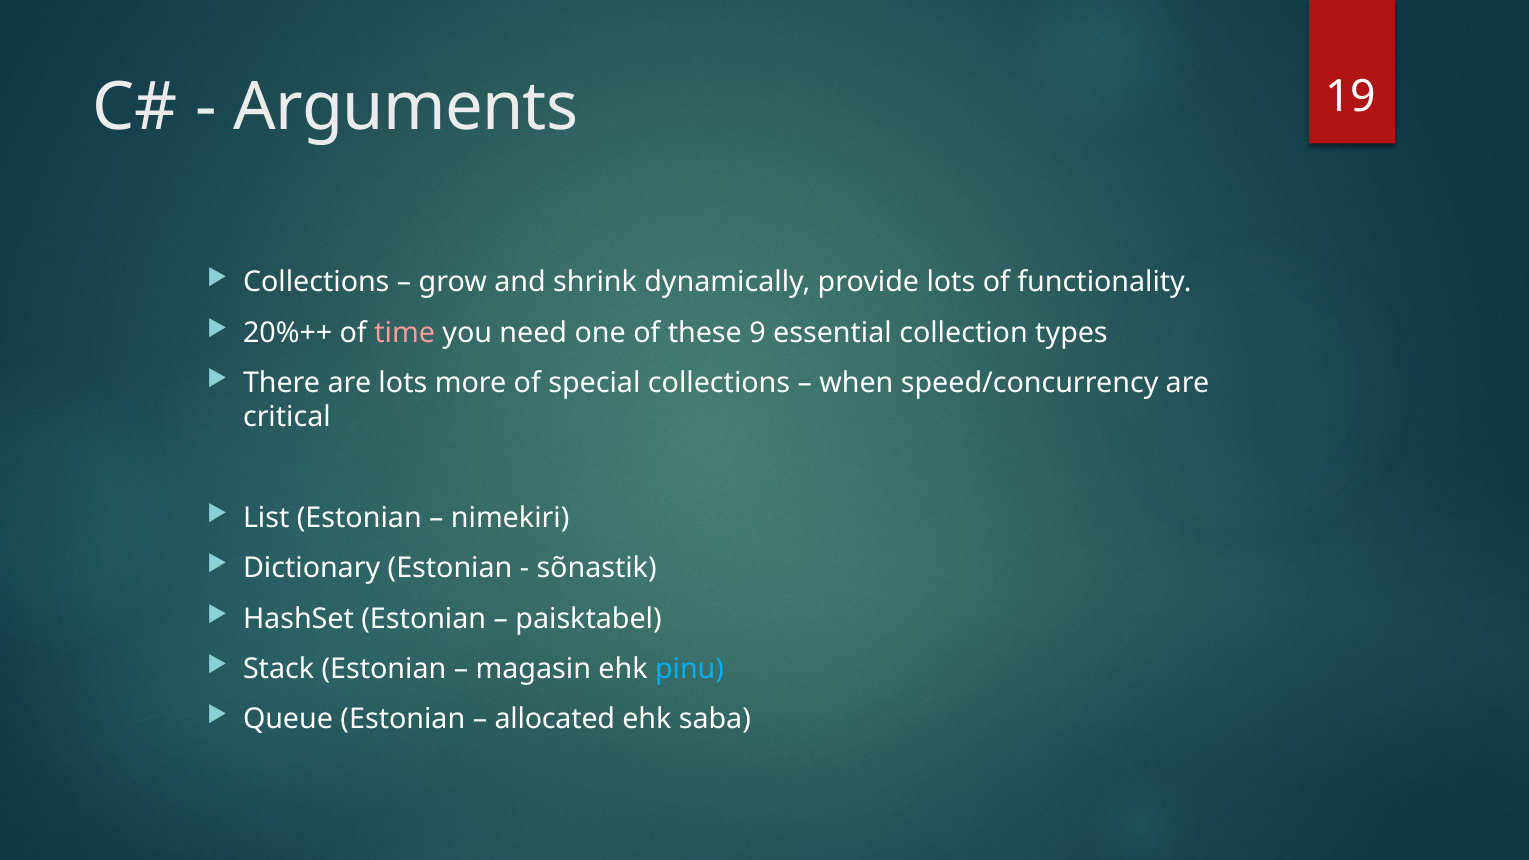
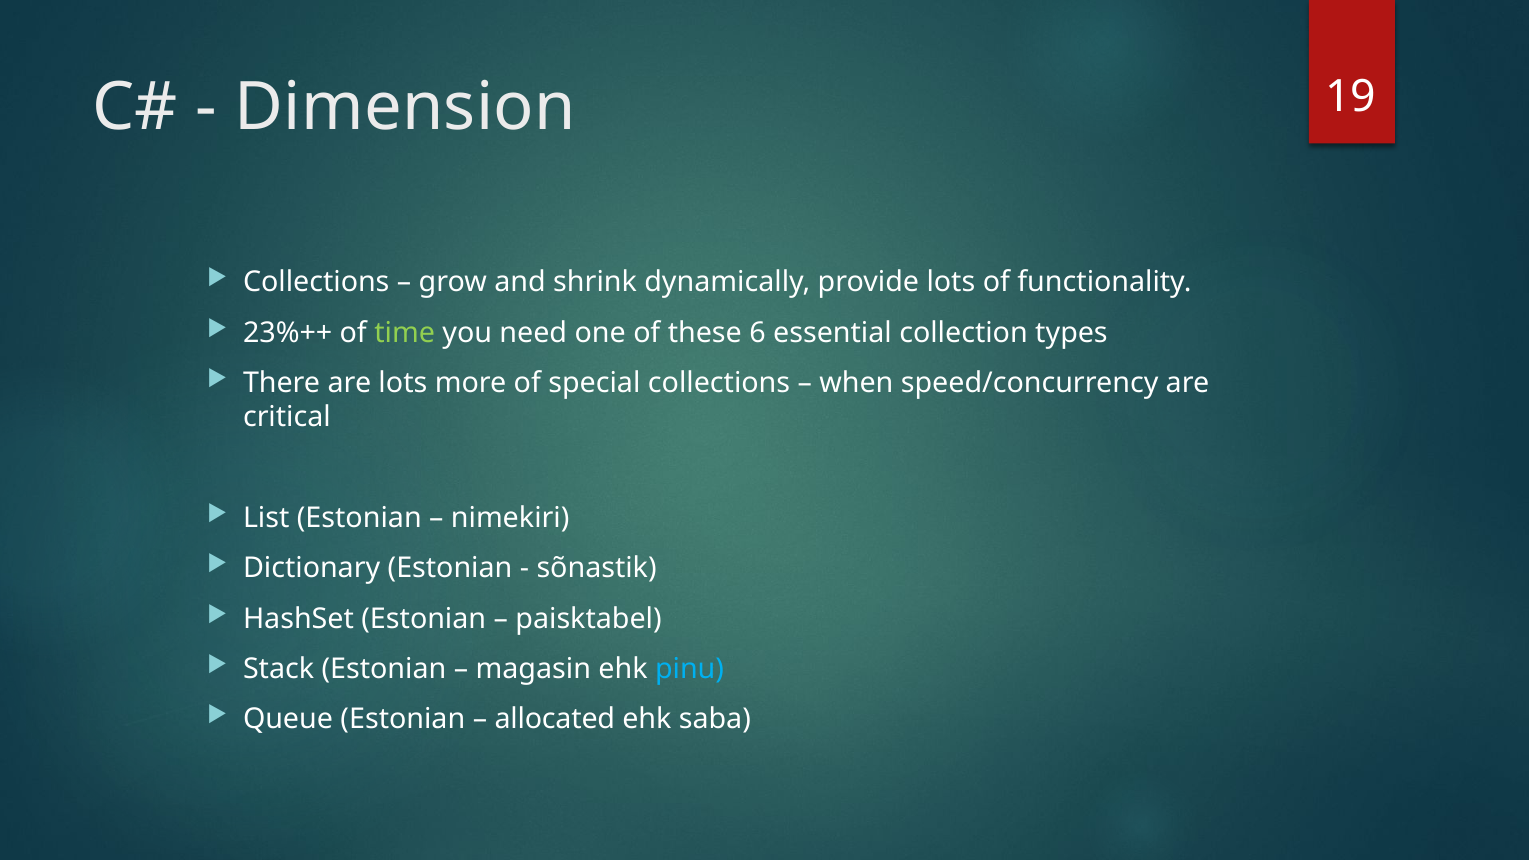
Arguments: Arguments -> Dimension
20%++: 20%++ -> 23%++
time colour: pink -> light green
9: 9 -> 6
